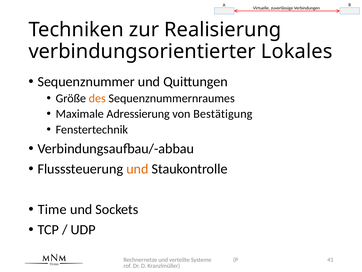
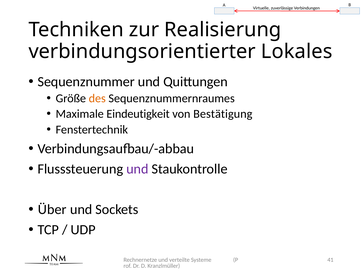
Adressierung: Adressierung -> Eindeutigkeit
und at (137, 169) colour: orange -> purple
Time: Time -> Über
